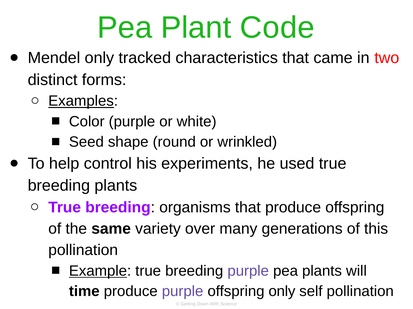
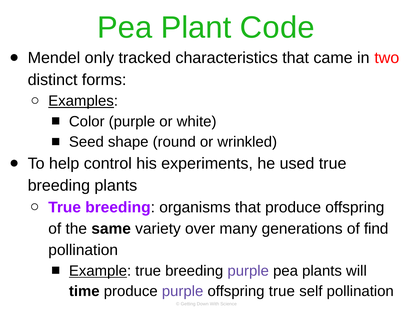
this: this -> find
offspring only: only -> true
